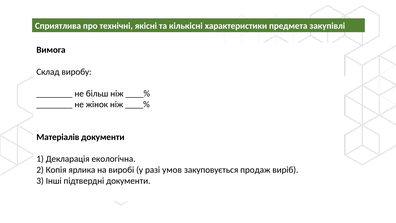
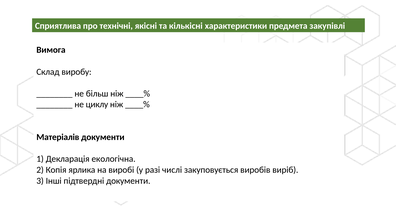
жінок: жінок -> циклу
умов: умов -> числі
продаж: продаж -> виробів
